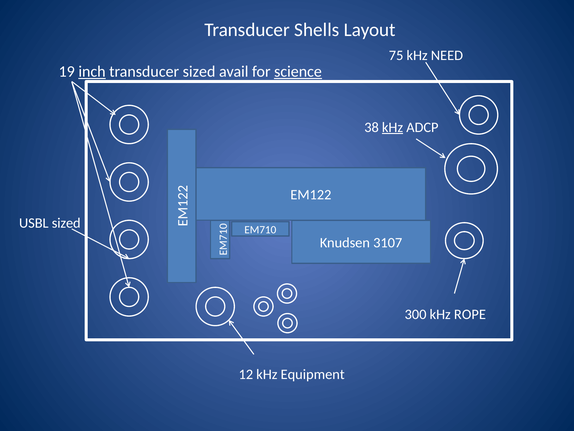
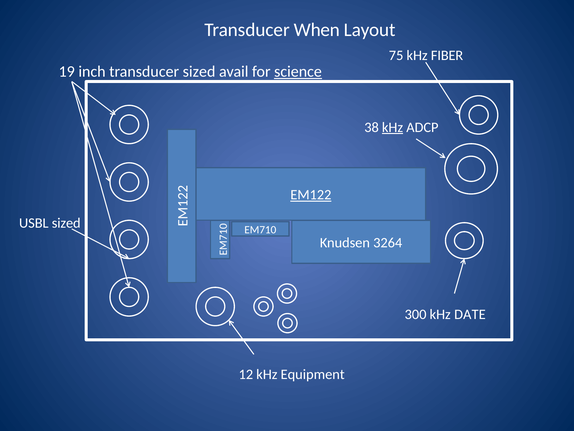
Shells: Shells -> When
NEED: NEED -> FIBER
inch underline: present -> none
EM122 underline: none -> present
3107: 3107 -> 3264
ROPE: ROPE -> DATE
